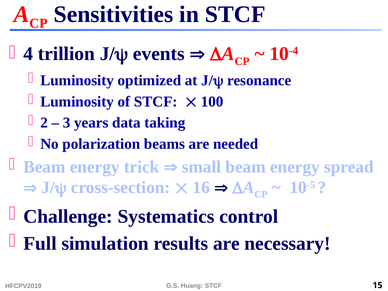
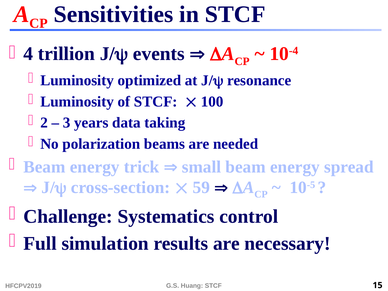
16: 16 -> 59
